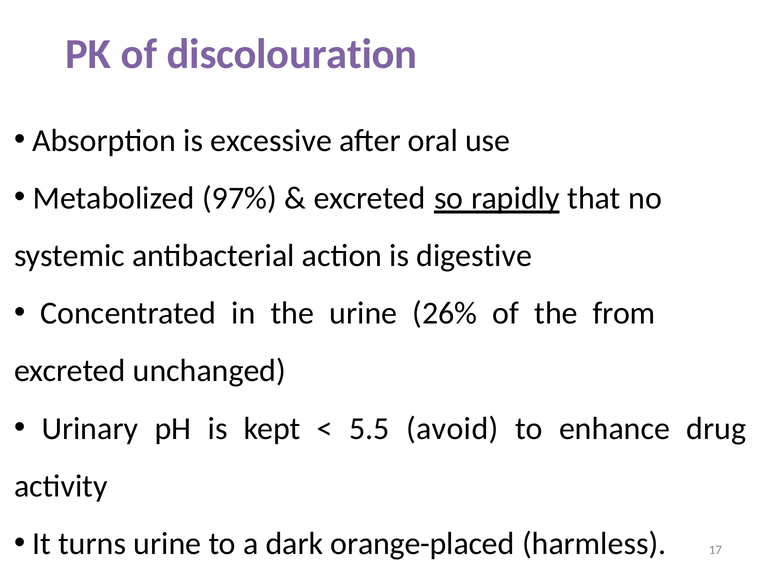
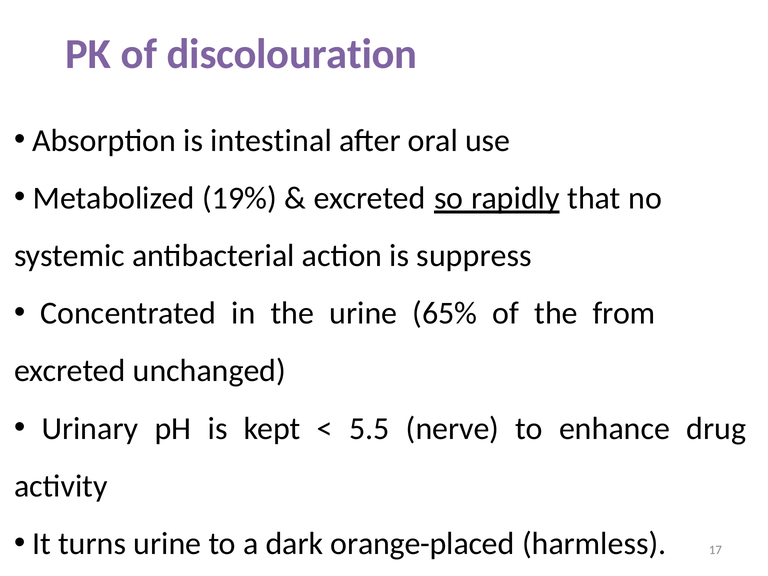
excessive: excessive -> intestinal
97%: 97% -> 19%
digestive: digestive -> suppress
26%: 26% -> 65%
avoid: avoid -> nerve
